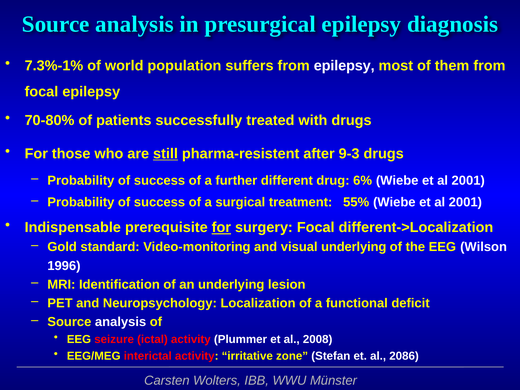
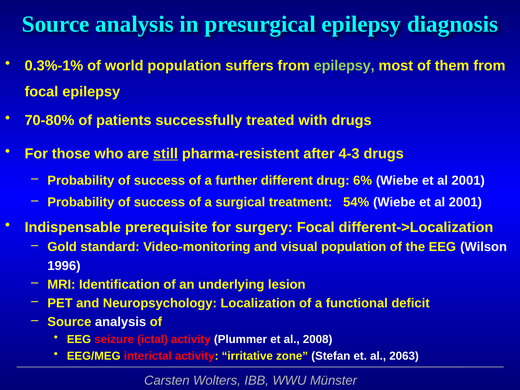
7.3%-1%: 7.3%-1% -> 0.3%-1%
epilepsy at (344, 66) colour: white -> light green
9-3: 9-3 -> 4-3
55%: 55% -> 54%
for at (221, 228) underline: present -> none
visual underlying: underlying -> population
2086: 2086 -> 2063
